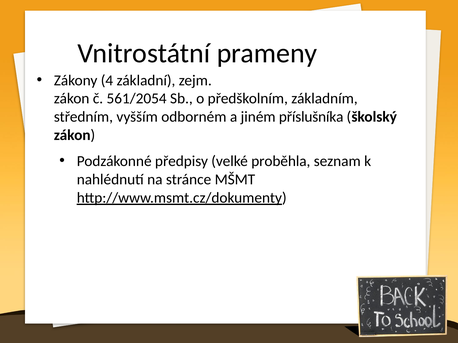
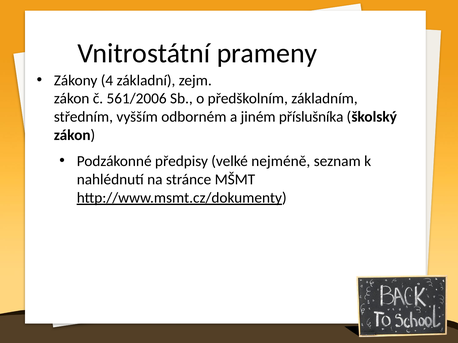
561/2054: 561/2054 -> 561/2006
proběhla: proběhla -> nejméně
